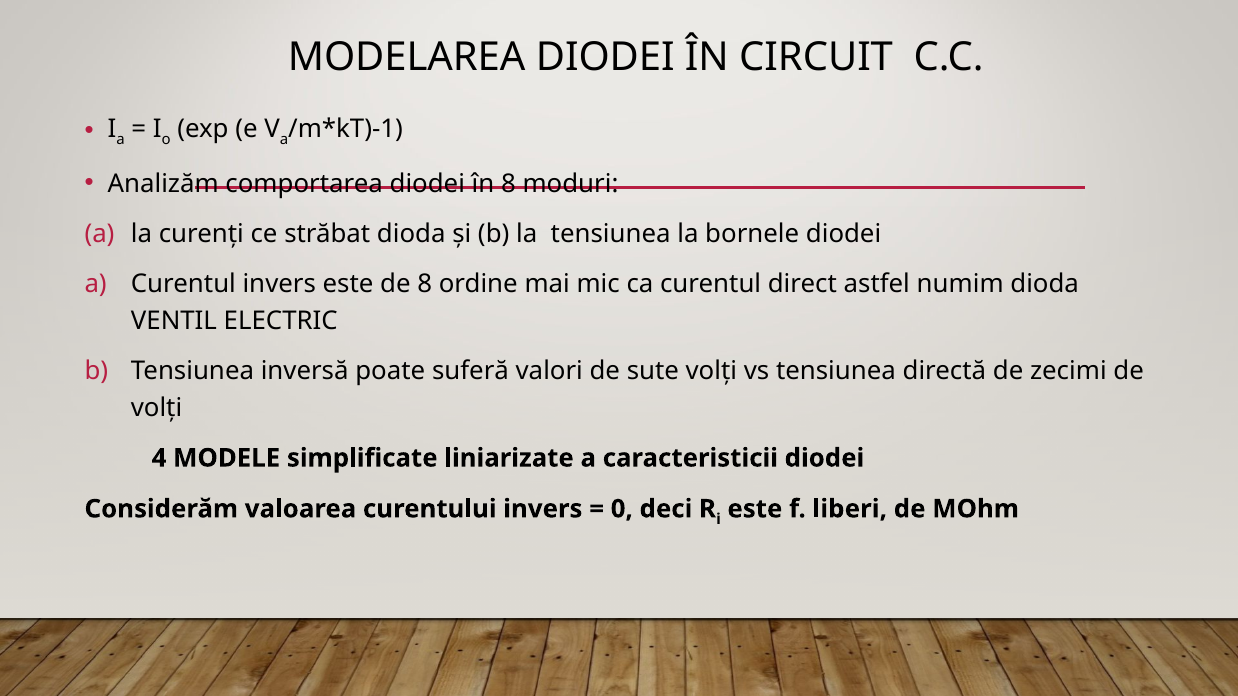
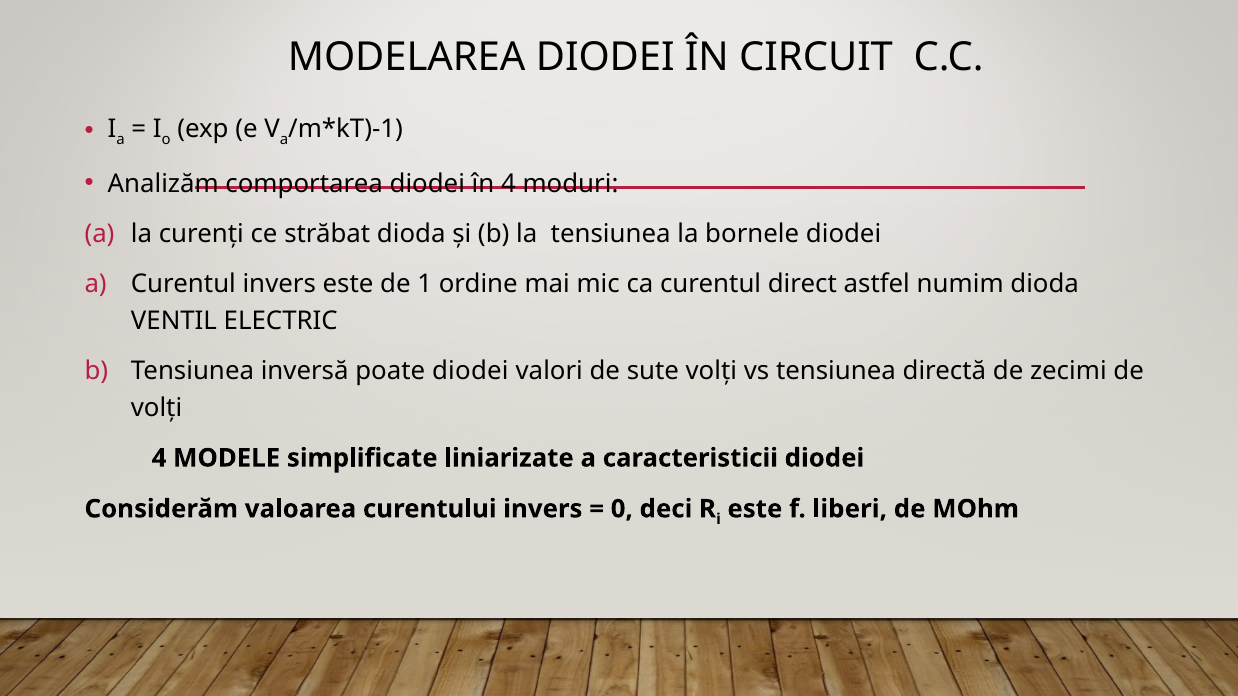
în 8: 8 -> 4
de 8: 8 -> 1
poate suferă: suferă -> diodei
